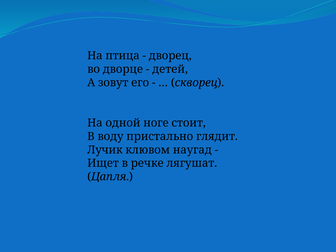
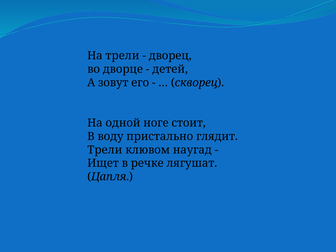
На птица: птица -> трели
Лучик at (105, 150): Лучик -> Трели
